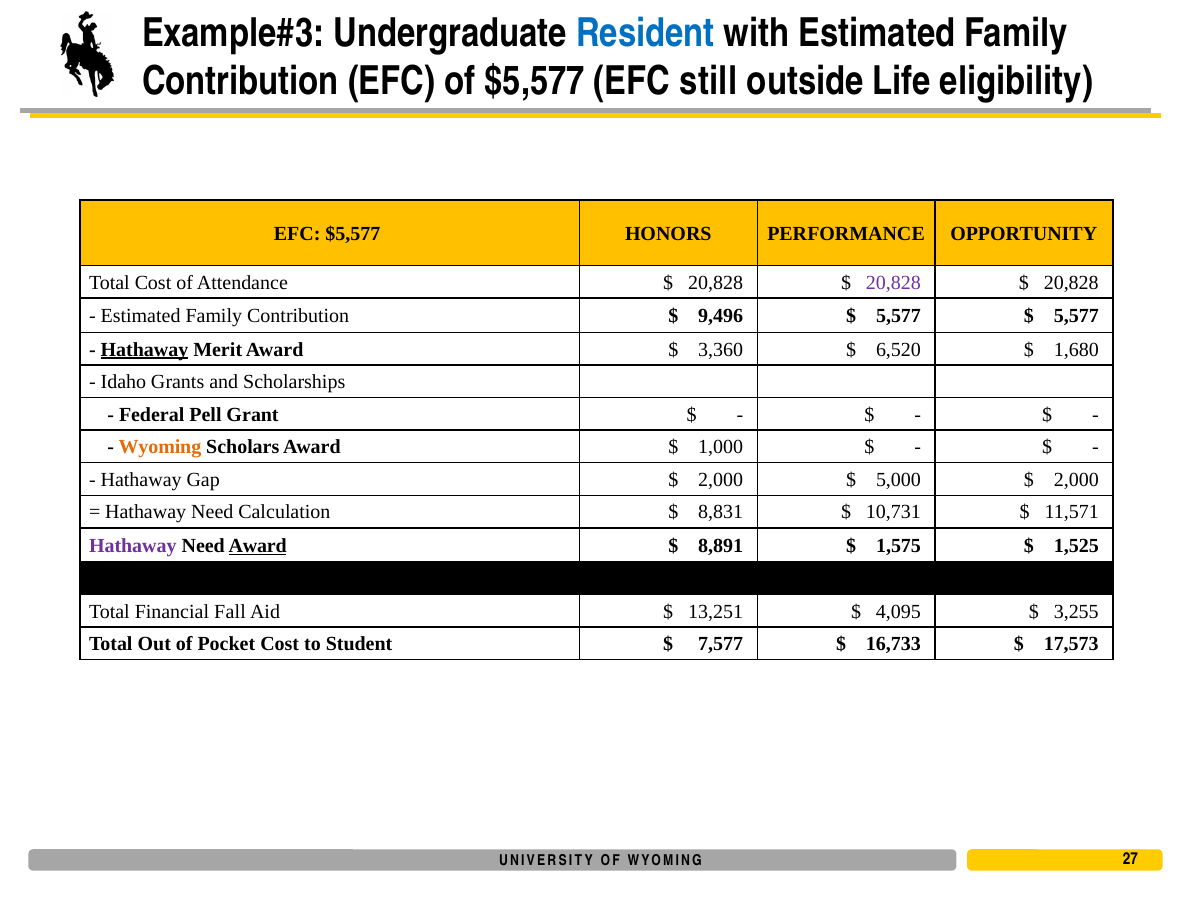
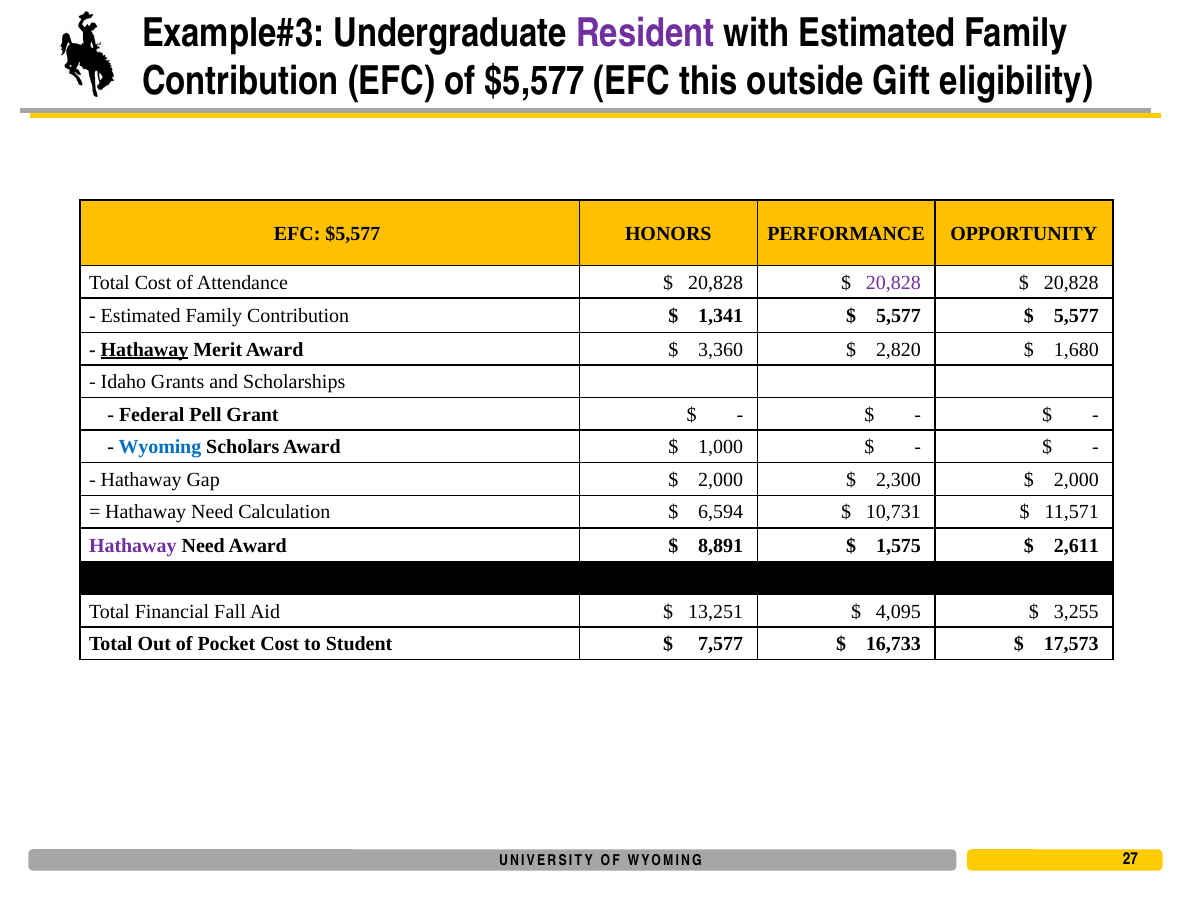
Resident colour: blue -> purple
still: still -> this
Life: Life -> Gift
9,496: 9,496 -> 1,341
6,520: 6,520 -> 2,820
Wyoming at (160, 447) colour: orange -> blue
5,000: 5,000 -> 2,300
8,831: 8,831 -> 6,594
Award at (258, 546) underline: present -> none
1,525: 1,525 -> 2,611
